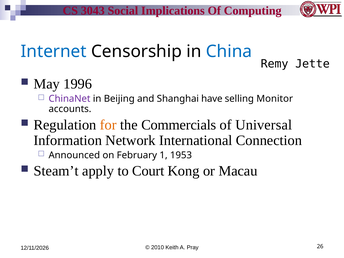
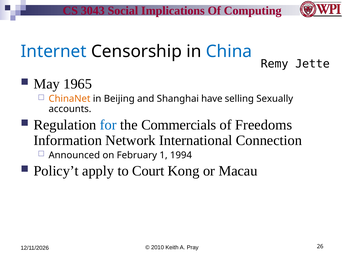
1996: 1996 -> 1965
ChinaNet colour: purple -> orange
Monitor: Monitor -> Sexually
for colour: orange -> blue
Universal: Universal -> Freedoms
1953: 1953 -> 1994
Steam’t: Steam’t -> Policy’t
